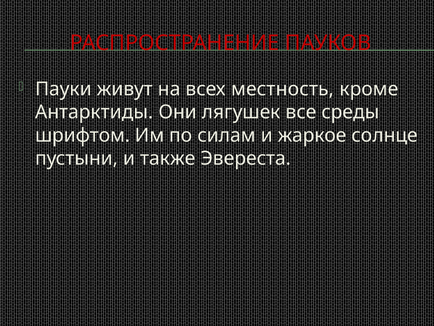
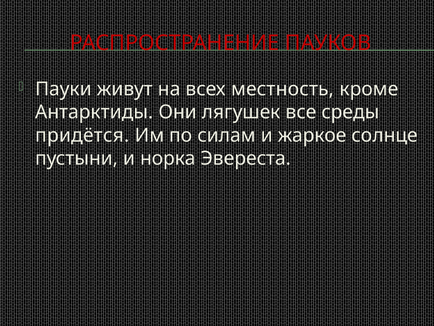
шрифтом: шрифтом -> придётся
также: также -> норка
